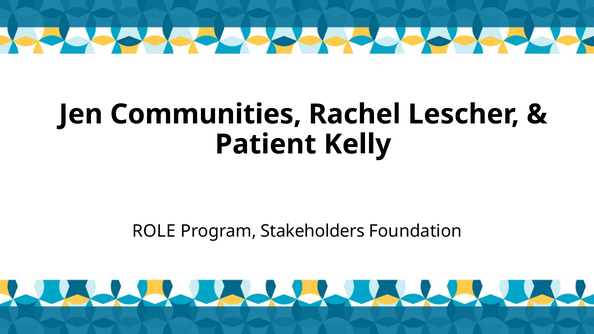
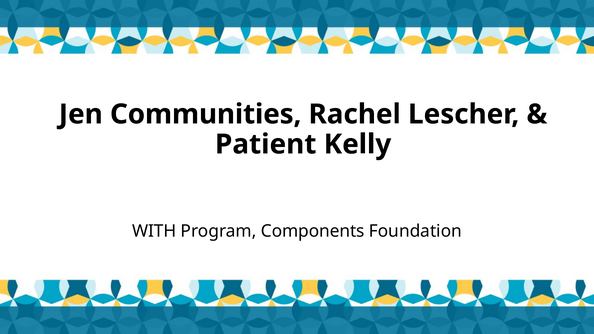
ROLE: ROLE -> WITH
Stakeholders: Stakeholders -> Components
